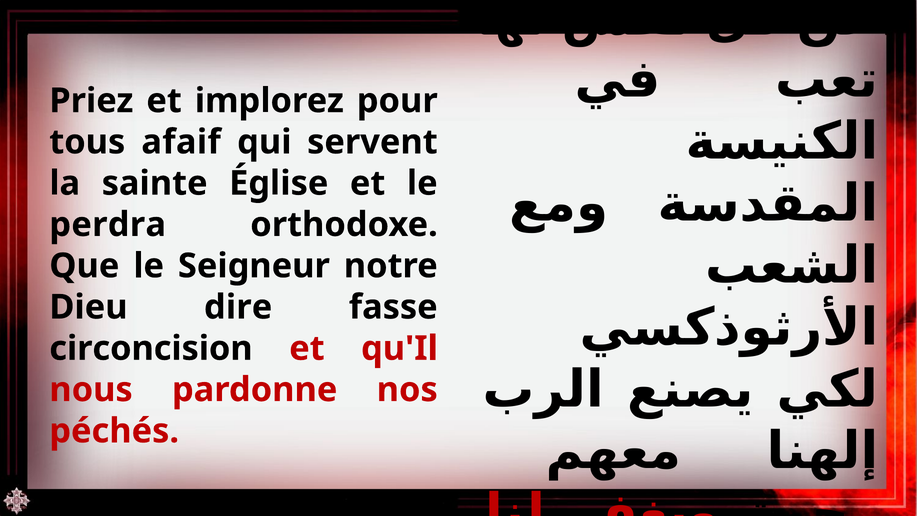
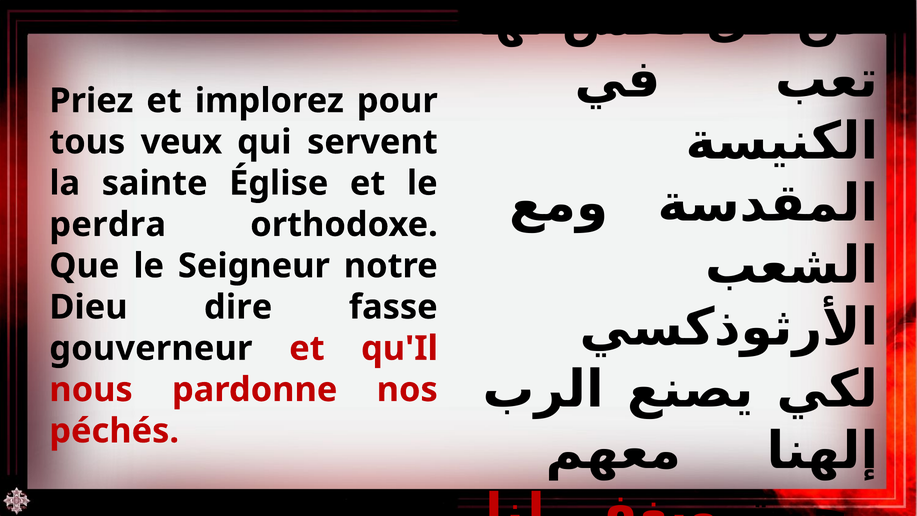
afaif: afaif -> veux
circoncision: circoncision -> gouverneur
